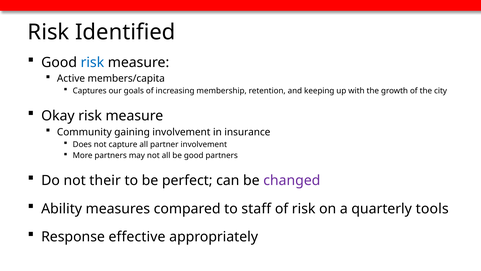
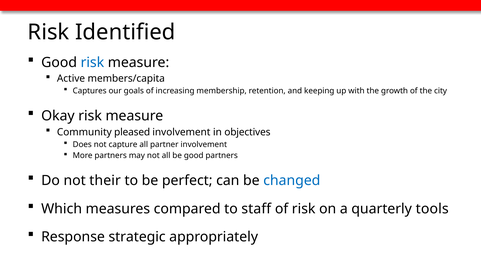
gaining: gaining -> pleased
insurance: insurance -> objectives
changed colour: purple -> blue
Ability: Ability -> Which
effective: effective -> strategic
